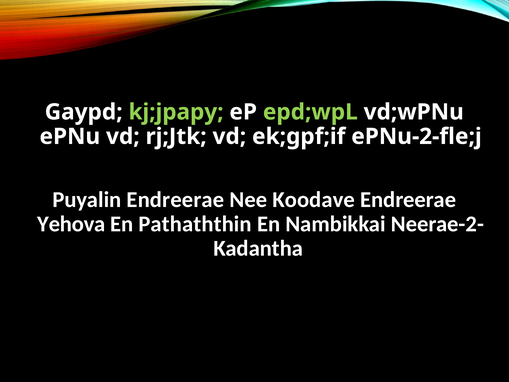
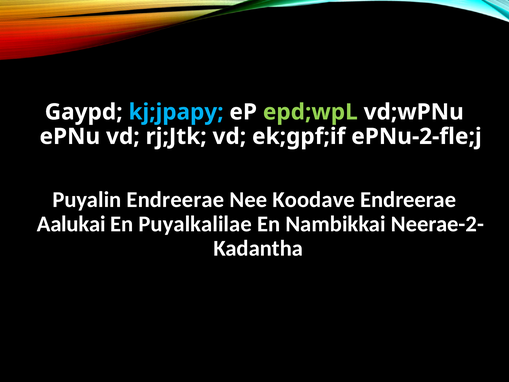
kj;jpapy colour: light green -> light blue
Yehova: Yehova -> Aalukai
Pathaththin: Pathaththin -> Puyalkalilae
